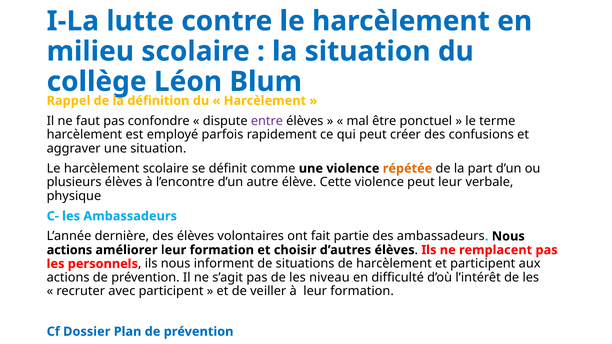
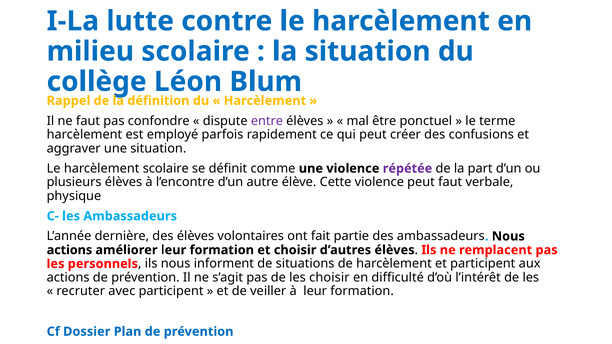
répétée colour: orange -> purple
peut leur: leur -> faut
les niveau: niveau -> choisir
